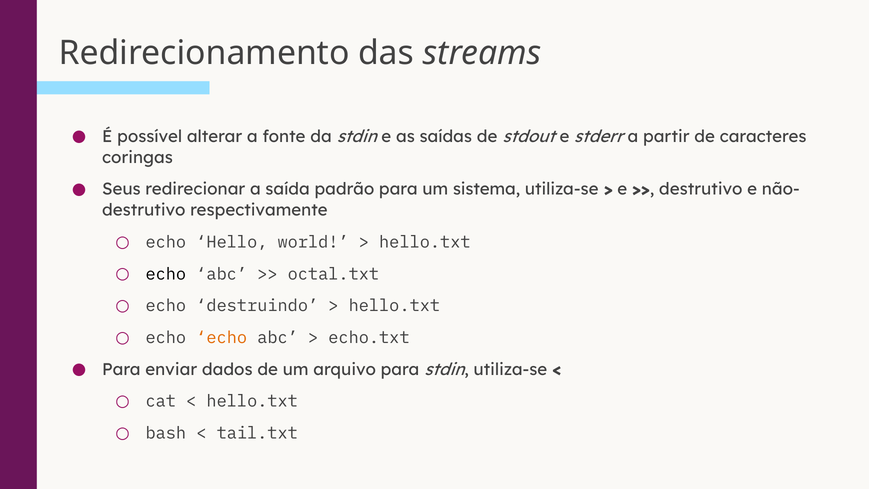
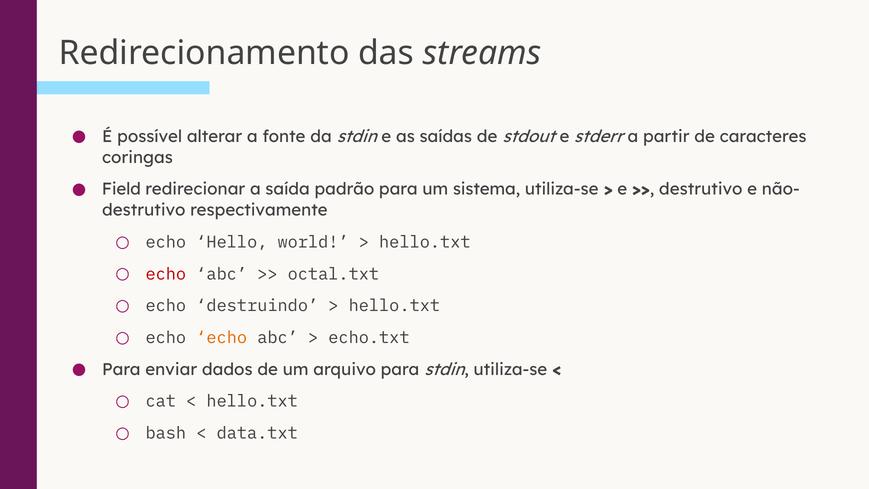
Seus: Seus -> Field
echo at (166, 274) colour: black -> red
tail.txt: tail.txt -> data.txt
